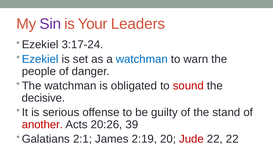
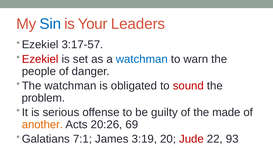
Sin colour: purple -> blue
3:17-24: 3:17-24 -> 3:17-57
Ezekiel at (40, 59) colour: blue -> red
decisive: decisive -> problem
stand: stand -> made
another colour: red -> orange
39: 39 -> 69
2:1: 2:1 -> 7:1
2:19: 2:19 -> 3:19
22 22: 22 -> 93
